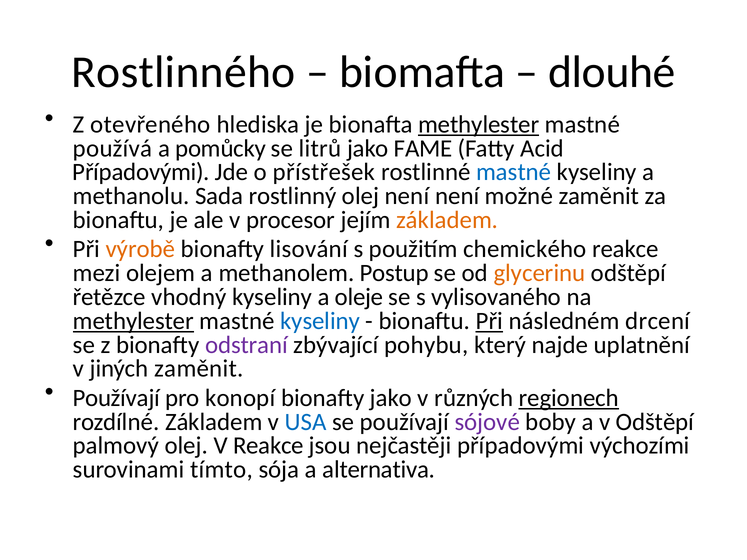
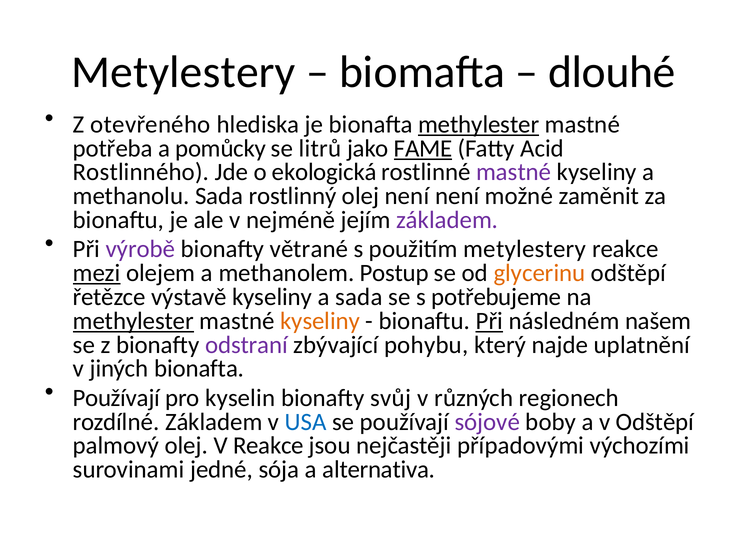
Rostlinného at (183, 72): Rostlinného -> Metylestery
používá: používá -> potřeba
FAME underline: none -> present
Případovými at (141, 172): Případovými -> Rostlinného
přístřešek: přístřešek -> ekologická
mastné at (514, 172) colour: blue -> purple
procesor: procesor -> nejméně
základem at (447, 220) colour: orange -> purple
výrobě colour: orange -> purple
lisování: lisování -> větrané
použitím chemického: chemického -> metylestery
mezi underline: none -> present
vhodný: vhodný -> výstavě
a oleje: oleje -> sada
vylisovaného: vylisovaného -> potřebujeme
kyseliny at (320, 321) colour: blue -> orange
drcení: drcení -> našem
jiných zaměnit: zaměnit -> bionafta
konopí: konopí -> kyselin
bionafty jako: jako -> svůj
regionech underline: present -> none
tímto: tímto -> jedné
